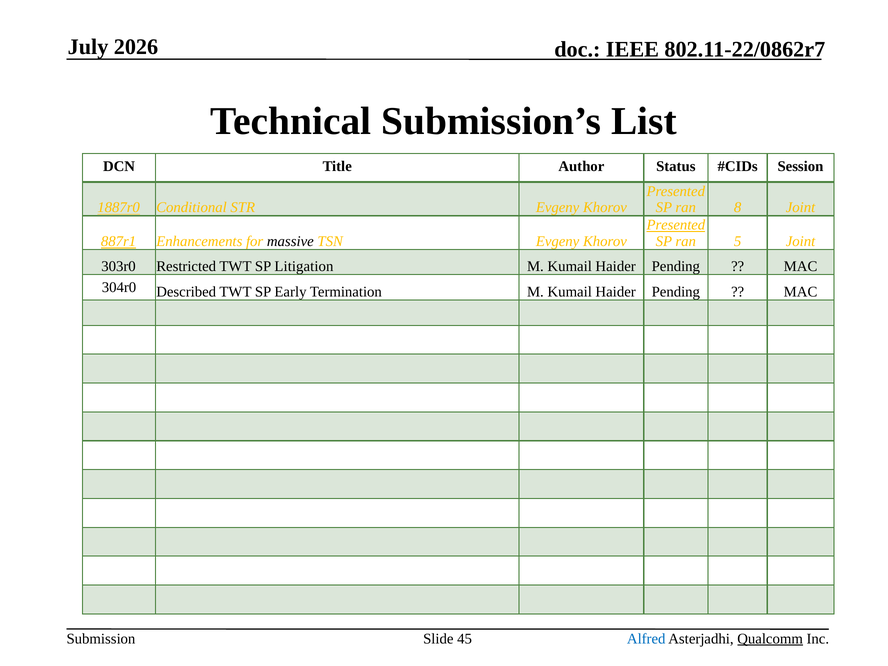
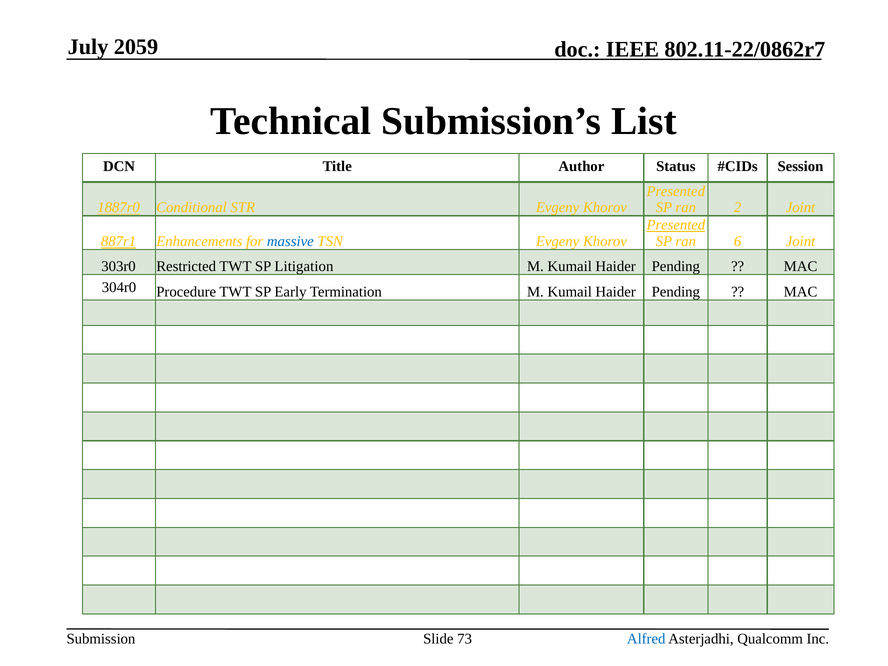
2026: 2026 -> 2059
8: 8 -> 2
massive colour: black -> blue
5: 5 -> 6
Described: Described -> Procedure
45: 45 -> 73
Qualcomm underline: present -> none
